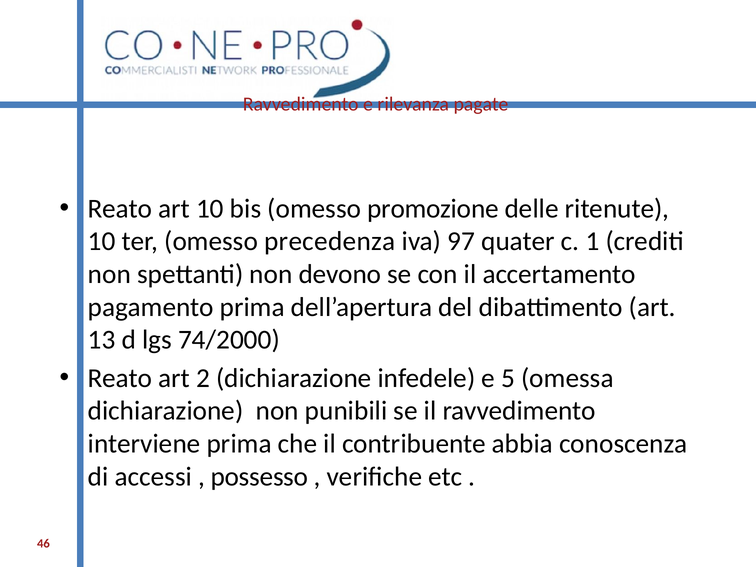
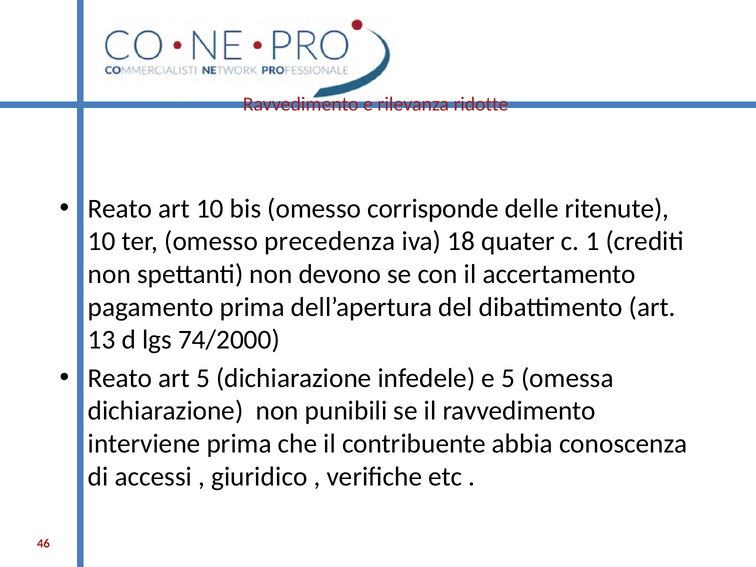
pagate: pagate -> ridotte
promozione: promozione -> corrisponde
97: 97 -> 18
art 2: 2 -> 5
possesso: possesso -> giuridico
